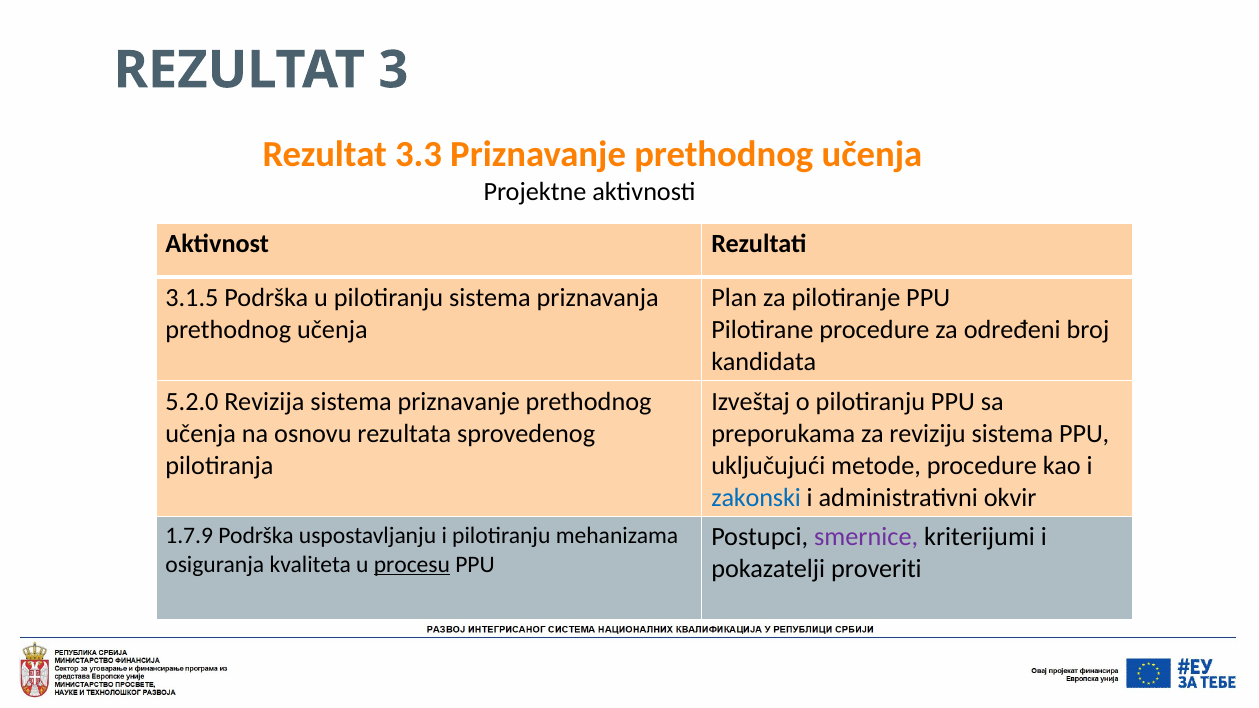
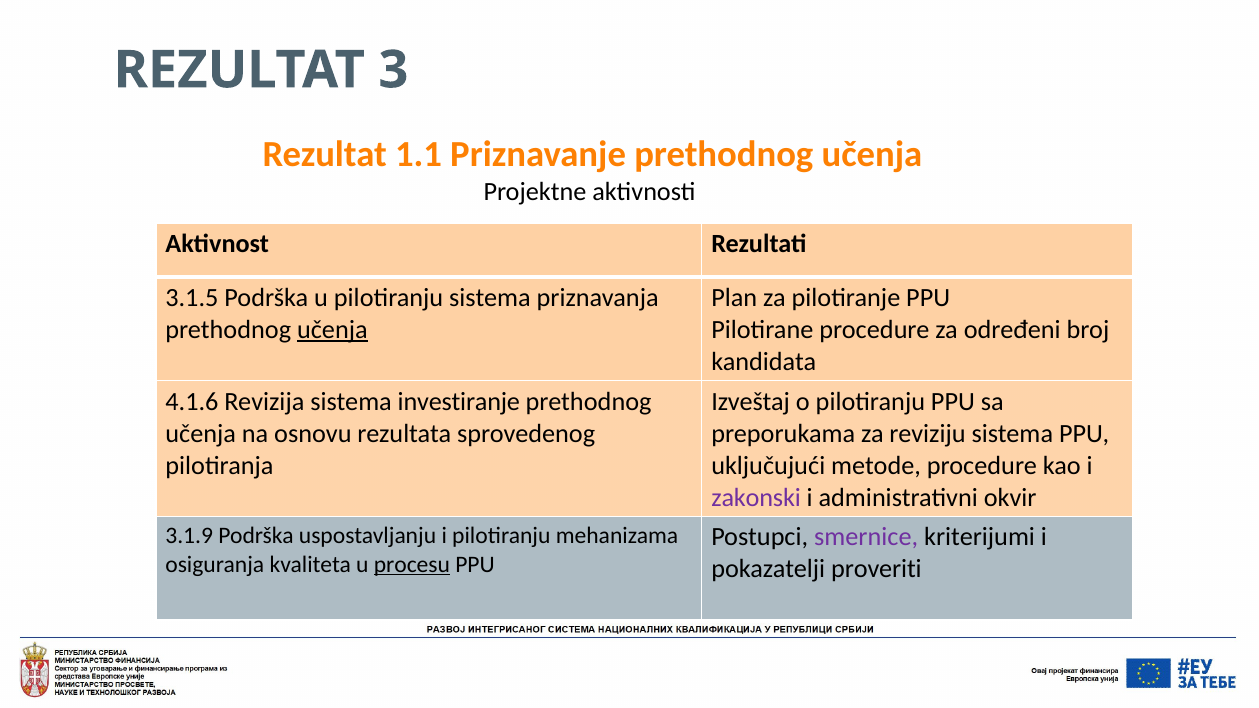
3.3: 3.3 -> 1.1
učenja at (332, 330) underline: none -> present
5.2.0: 5.2.0 -> 4.1.6
sistema priznavanje: priznavanje -> investiranje
zakonski colour: blue -> purple
1.7.9: 1.7.9 -> 3.1.9
